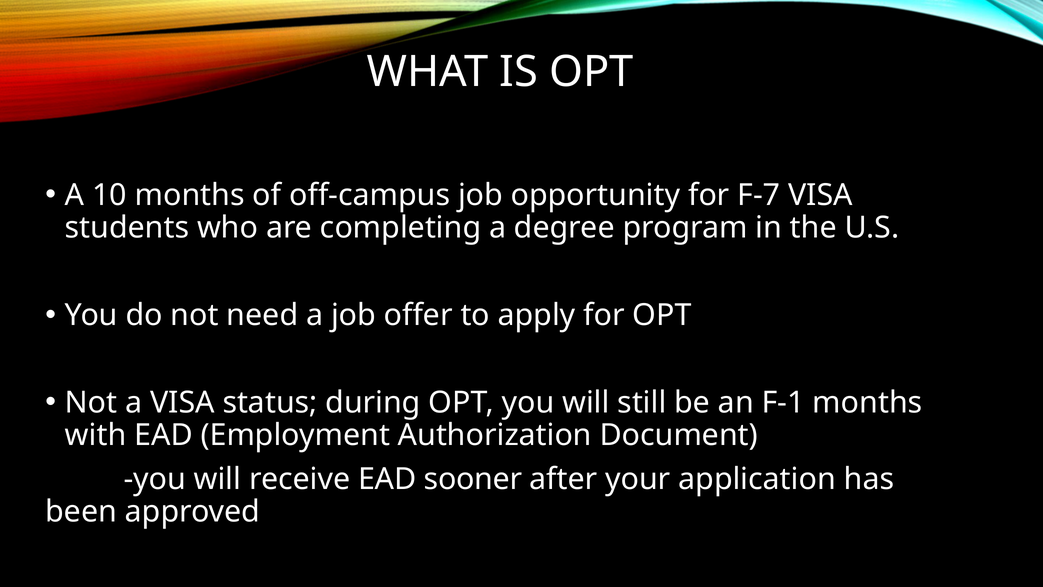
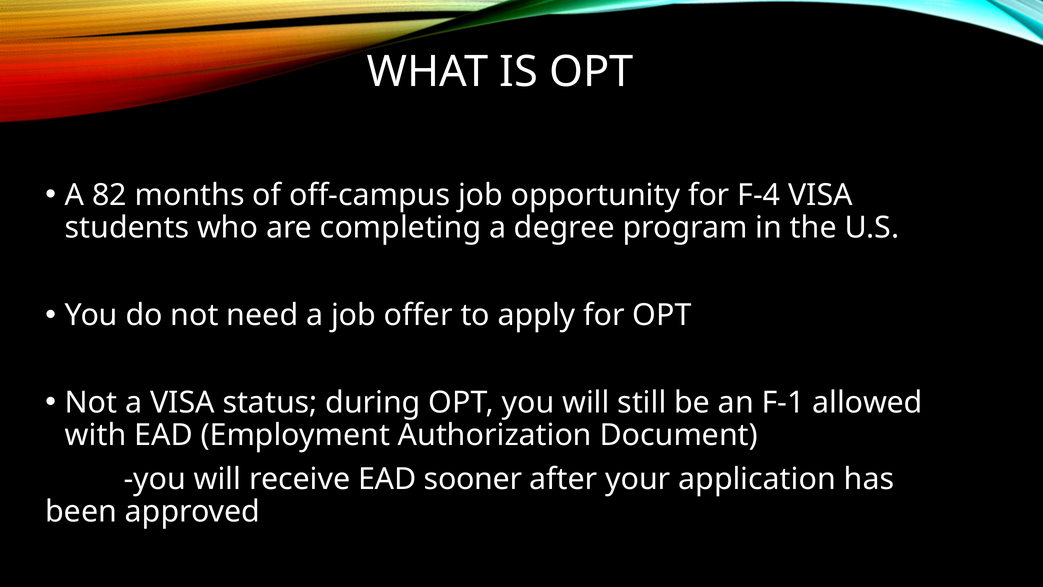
10: 10 -> 82
F-7: F-7 -> F-4
F-1 months: months -> allowed
